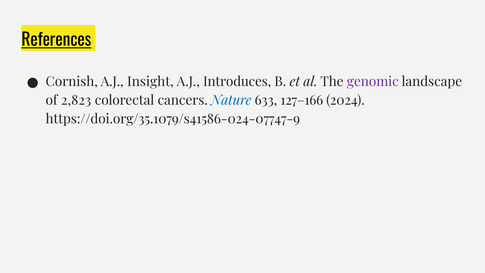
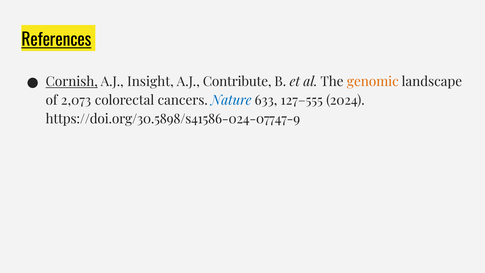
Cornish underline: none -> present
Introduces: Introduces -> Contribute
genomic colour: purple -> orange
2,823: 2,823 -> 2,073
127–166: 127–166 -> 127–555
https://doi.org/35.1079/s41586-024-07747-9: https://doi.org/35.1079/s41586-024-07747-9 -> https://doi.org/30.5898/s41586-024-07747-9
